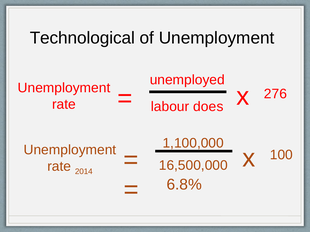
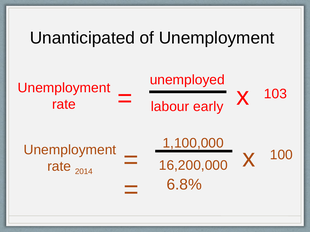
Technological: Technological -> Unanticipated
does: does -> early
276: 276 -> 103
16,500,000: 16,500,000 -> 16,200,000
